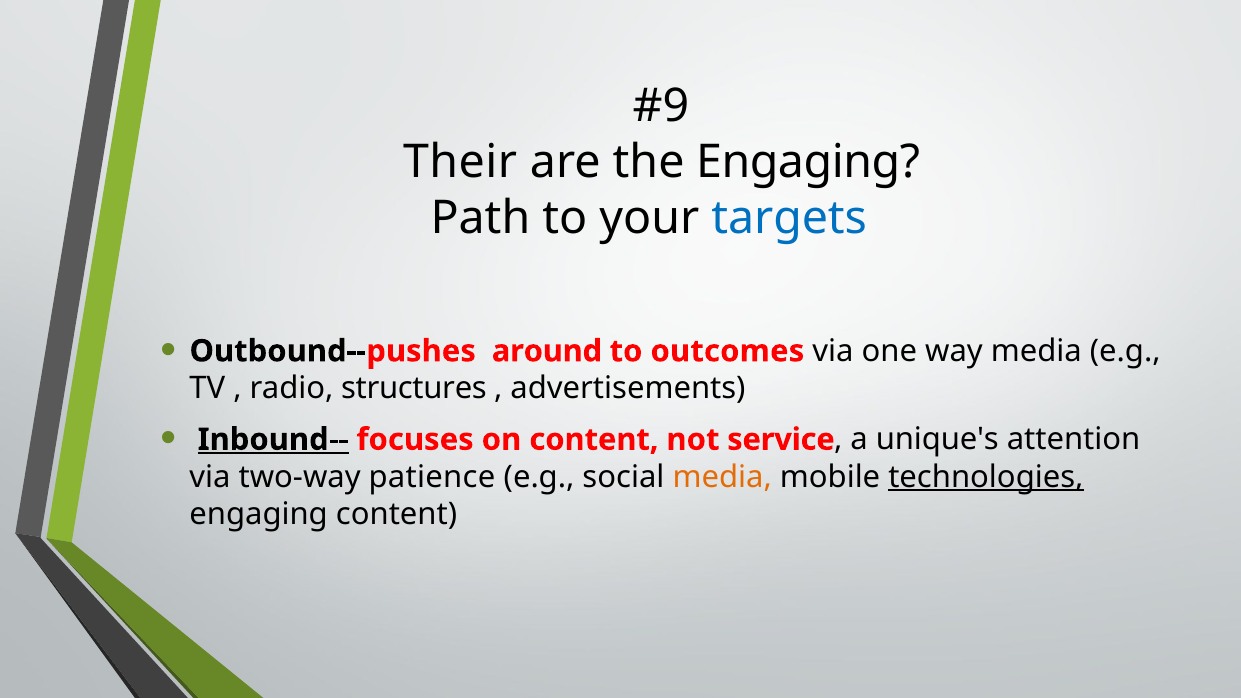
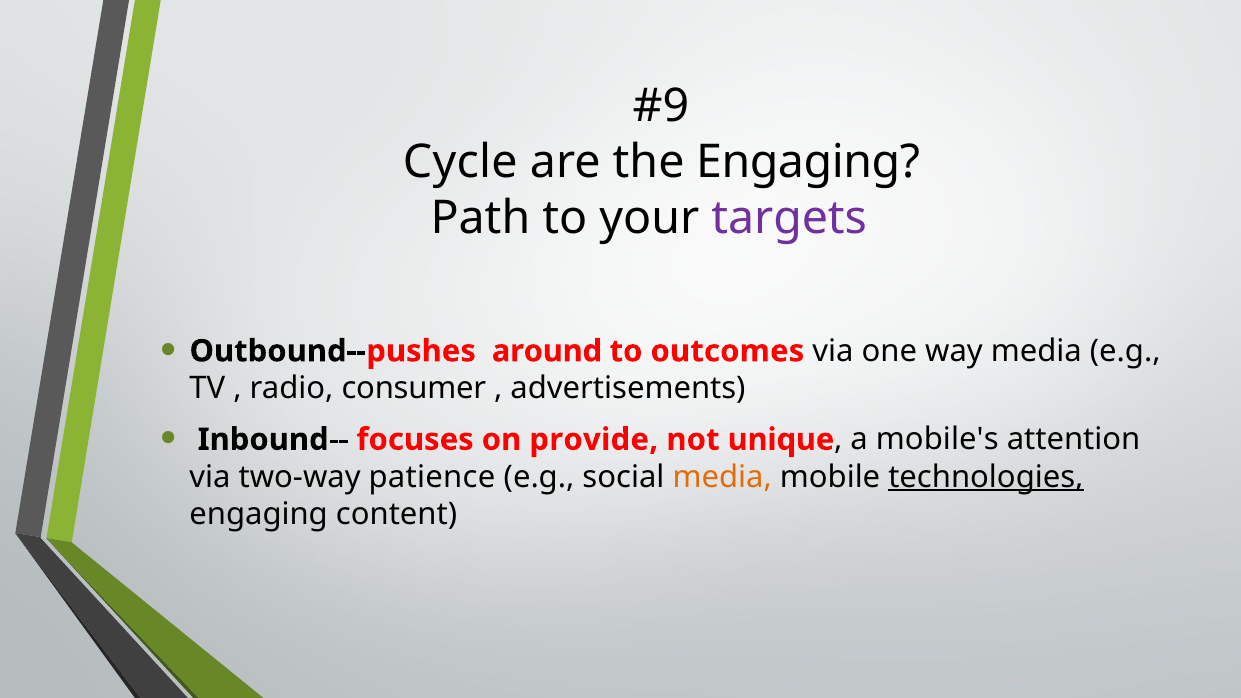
Their: Their -> Cycle
targets colour: blue -> purple
structures: structures -> consumer
Inbound-- underline: present -> none
on content: content -> provide
service: service -> unique
unique's: unique's -> mobile's
